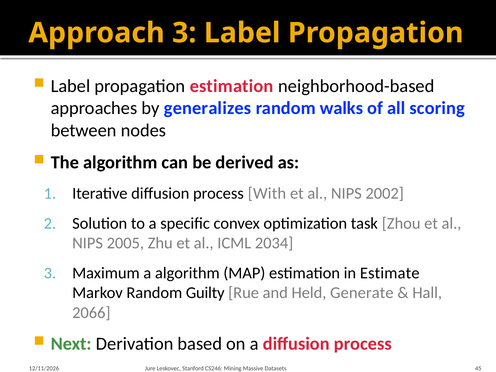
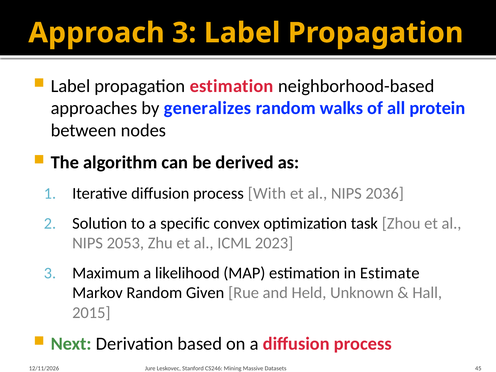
scoring: scoring -> protein
2002: 2002 -> 2036
2005: 2005 -> 2053
2034: 2034 -> 2023
a algorithm: algorithm -> likelihood
Guilty: Guilty -> Given
Generate: Generate -> Unknown
2066: 2066 -> 2015
